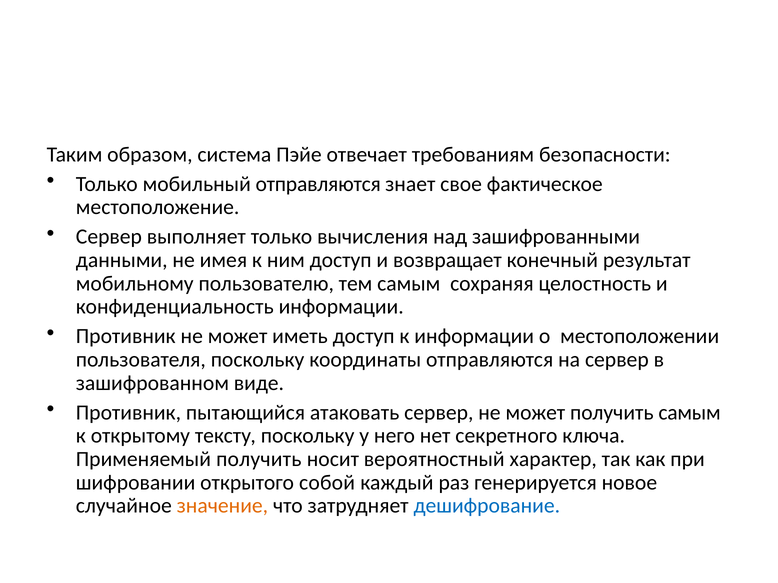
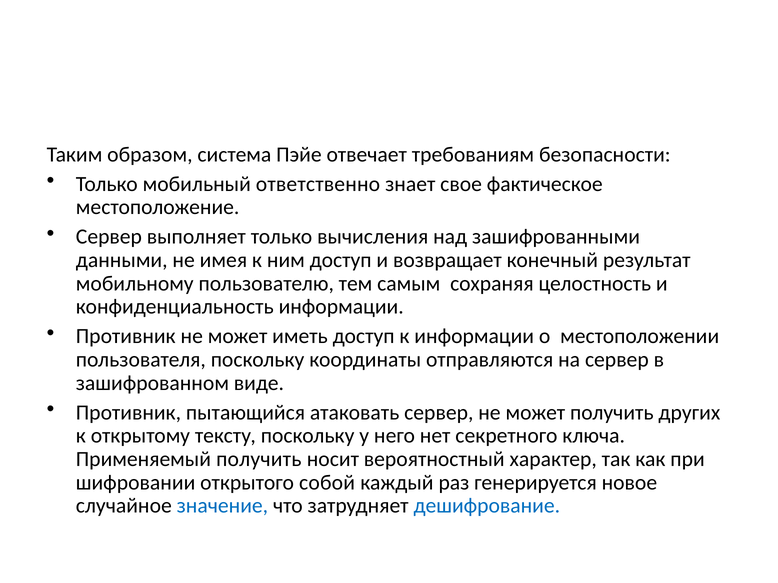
мобильный отправляются: отправляются -> ответственно
получить самым: самым -> других
значение colour: orange -> blue
